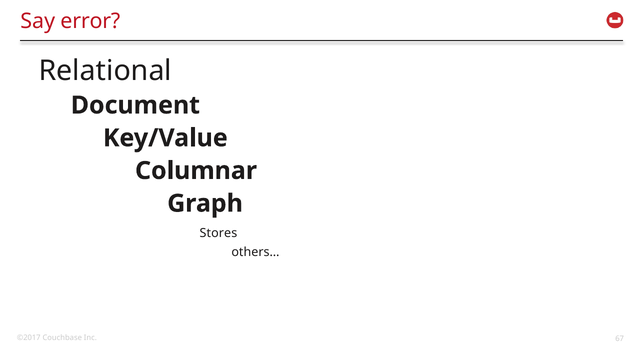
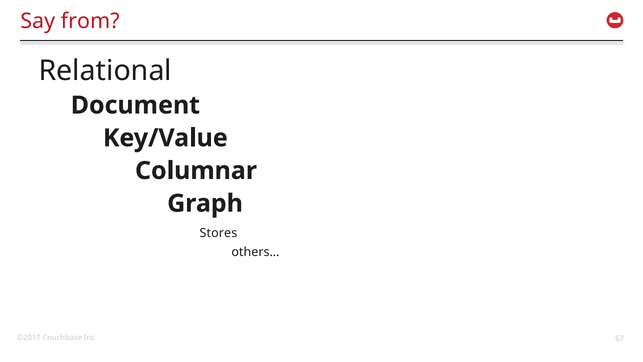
error: error -> from
